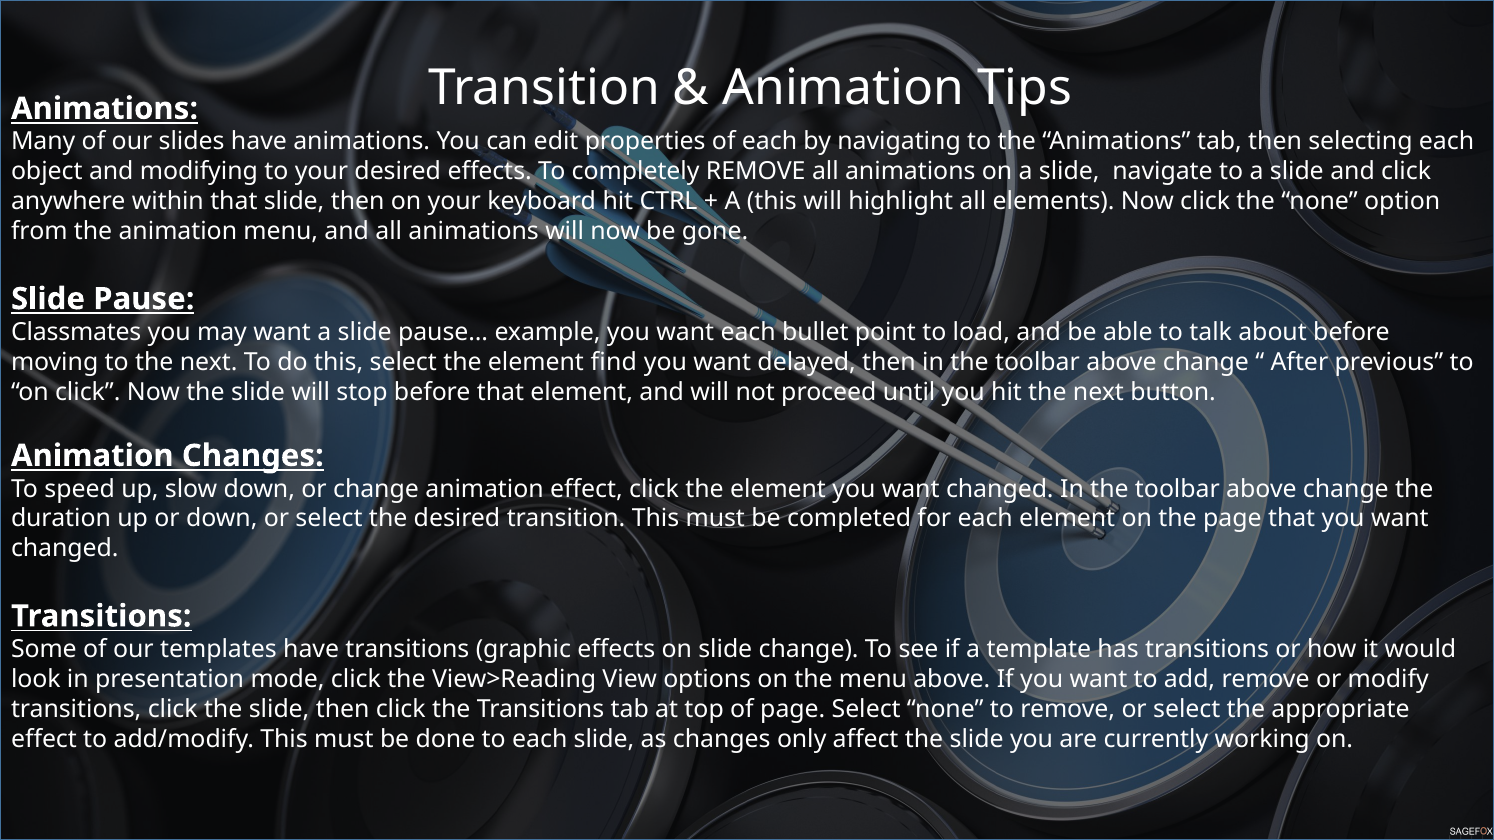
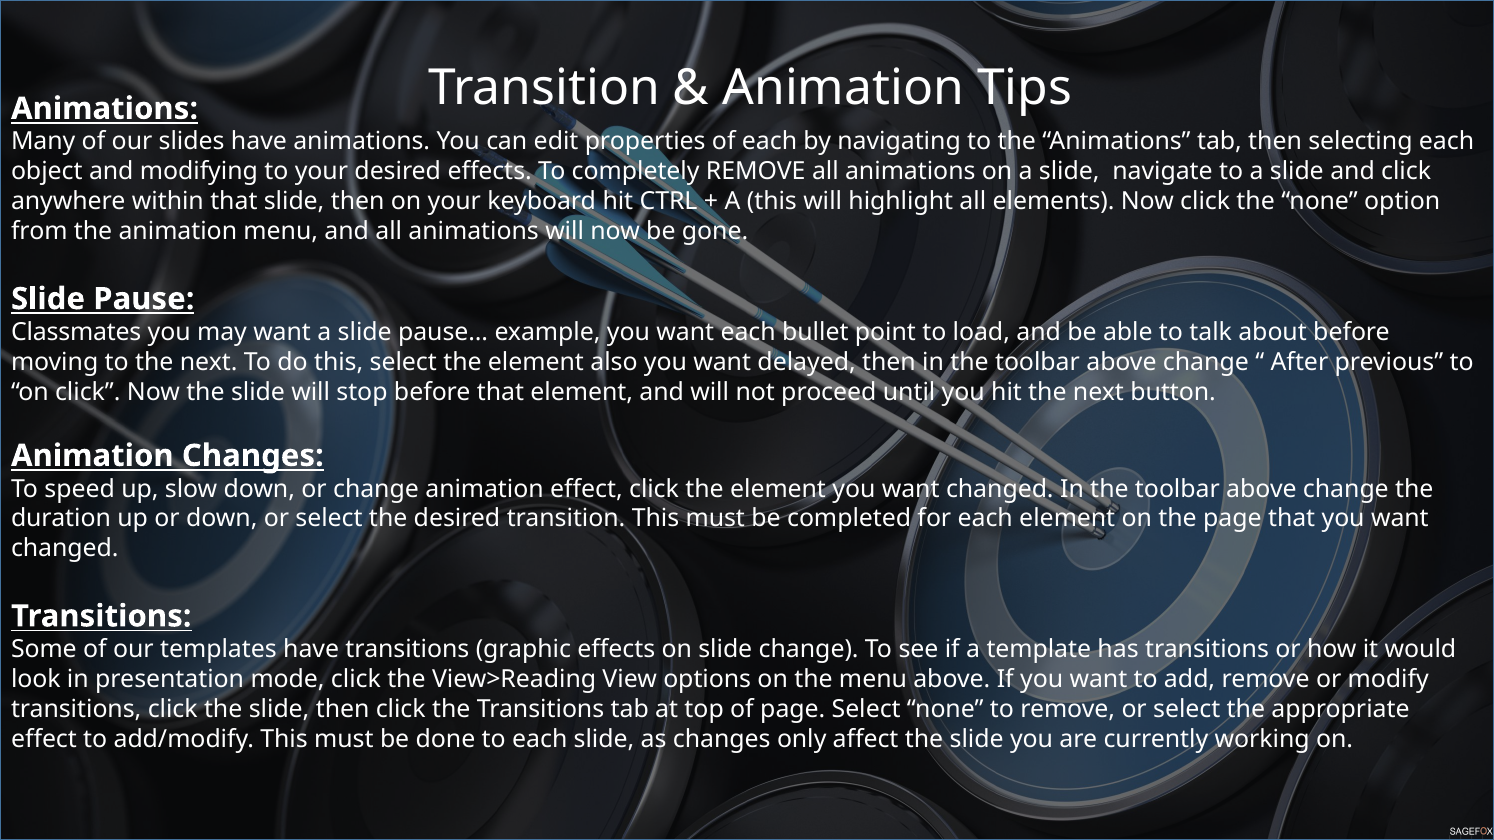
find: find -> also
